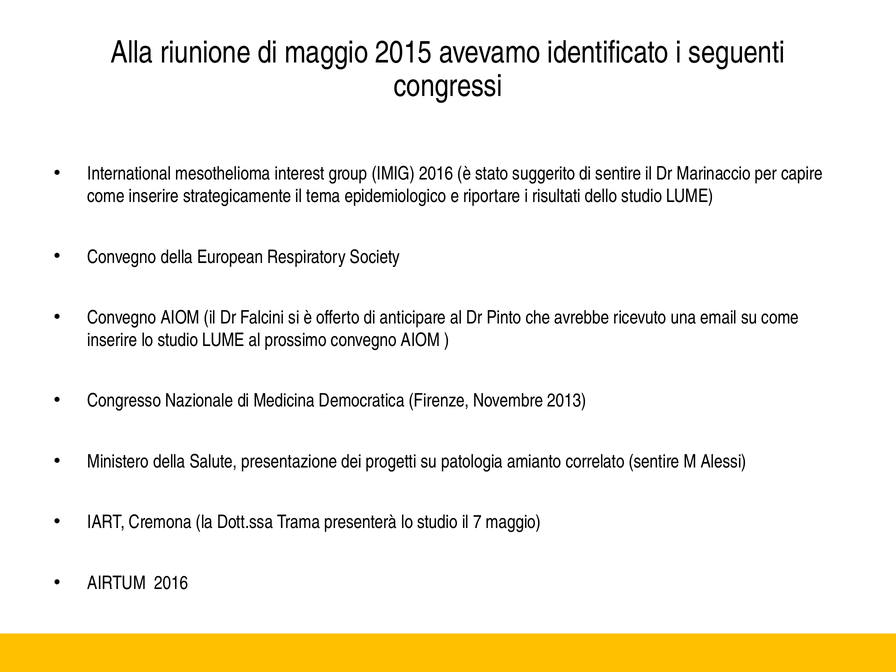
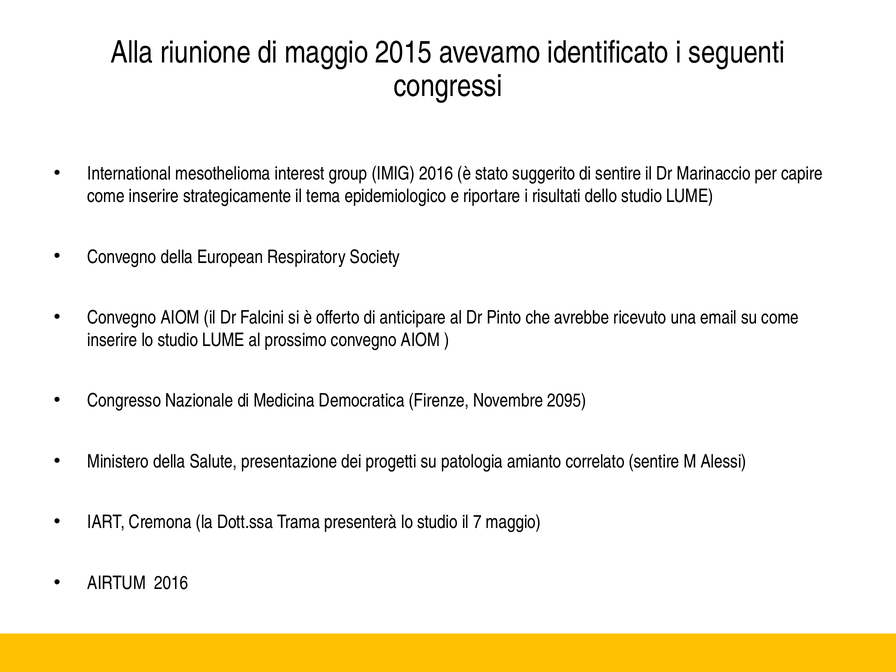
2013: 2013 -> 2095
